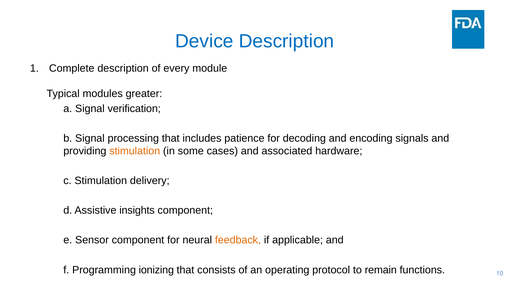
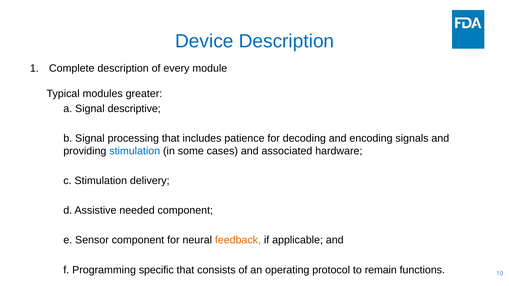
verification: verification -> descriptive
stimulation at (135, 151) colour: orange -> blue
insights: insights -> needed
ionizing: ionizing -> specific
